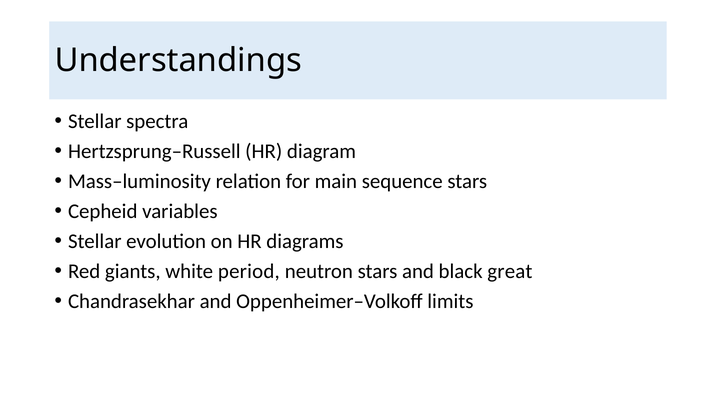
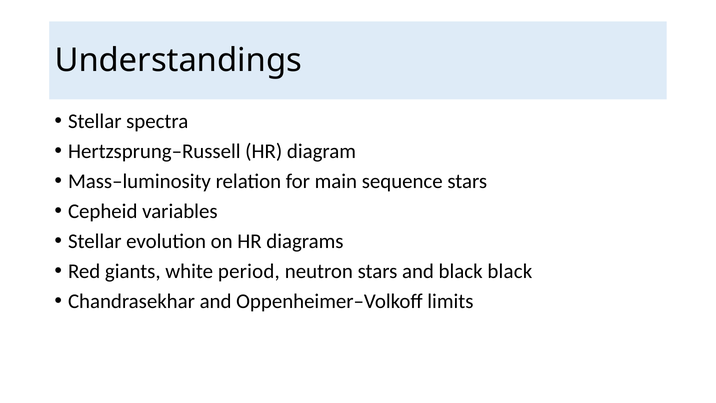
black great: great -> black
